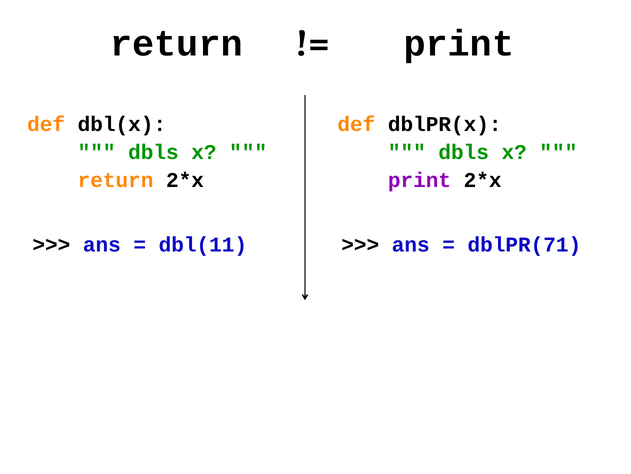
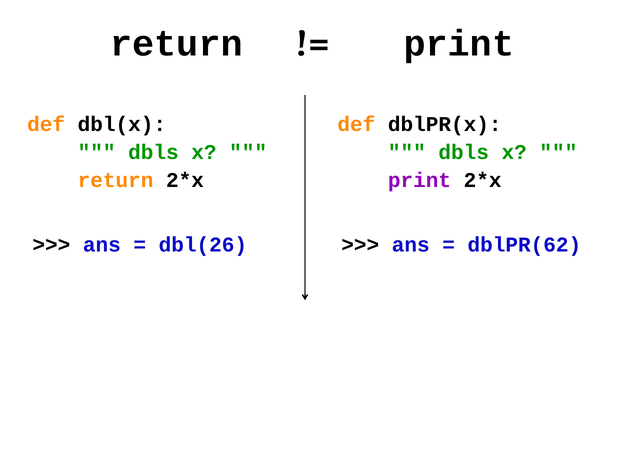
dbl(11: dbl(11 -> dbl(26
dblPR(71: dblPR(71 -> dblPR(62
